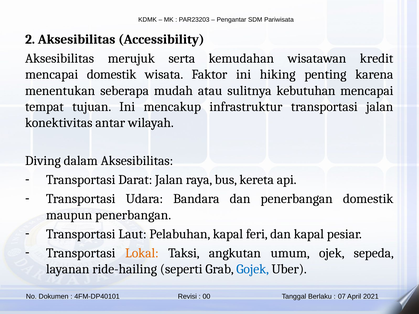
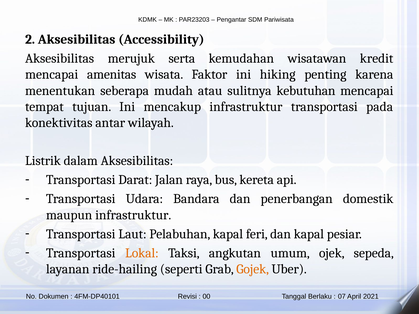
mencapai domestik: domestik -> amenitas
transportasi jalan: jalan -> pada
Diving: Diving -> Listrik
maupun penerbangan: penerbangan -> infrastruktur
Gojek colour: blue -> orange
